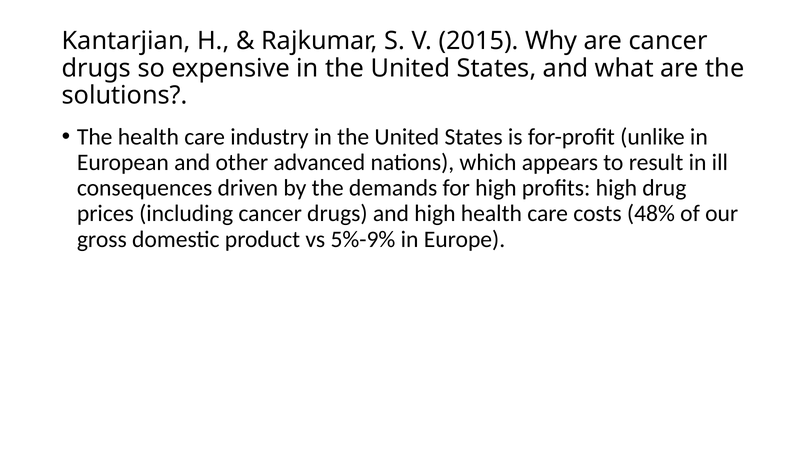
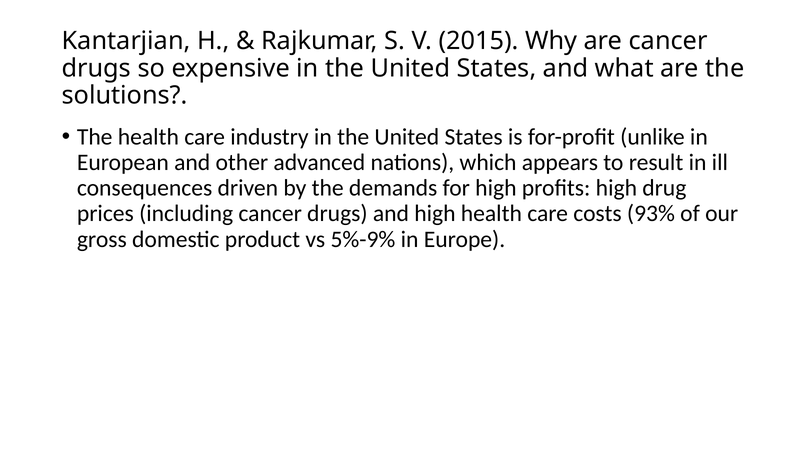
48%: 48% -> 93%
